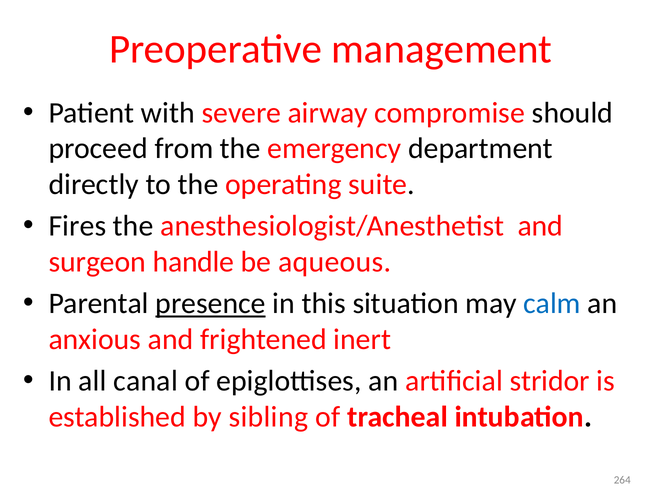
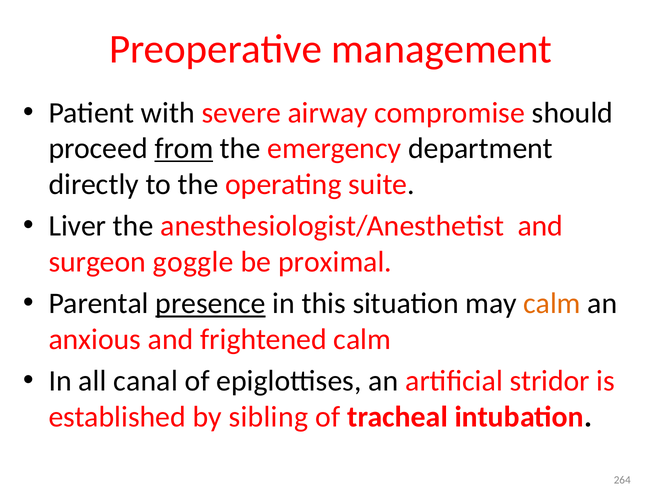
from underline: none -> present
Fires: Fires -> Liver
handle: handle -> goggle
aqueous: aqueous -> proximal
calm at (552, 304) colour: blue -> orange
frightened inert: inert -> calm
